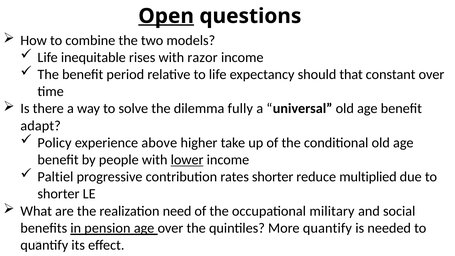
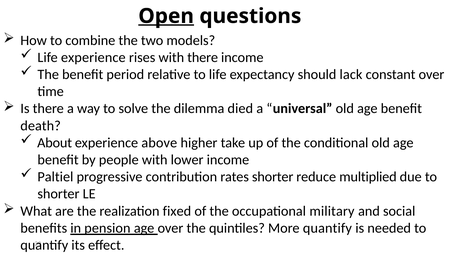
Life inequitable: inequitable -> experience
with razor: razor -> there
that: that -> lack
fully: fully -> died
adapt: adapt -> death
Policy: Policy -> About
lower underline: present -> none
need: need -> fixed
